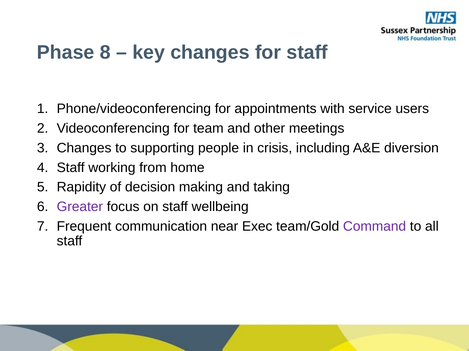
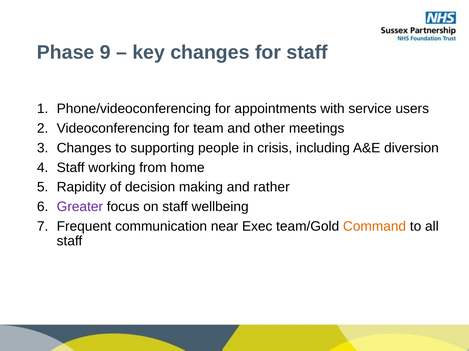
8: 8 -> 9
taking: taking -> rather
Command colour: purple -> orange
